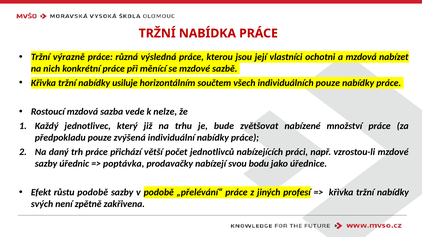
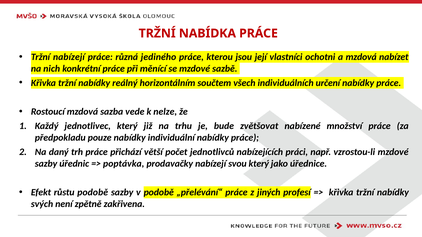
Tržní výrazně: výrazně -> nabízejí
výsledná: výsledná -> jediného
usiluje: usiluje -> reálný
individuálních pouze: pouze -> určení
pouze zvýšená: zvýšená -> nabídky
svou bodu: bodu -> který
